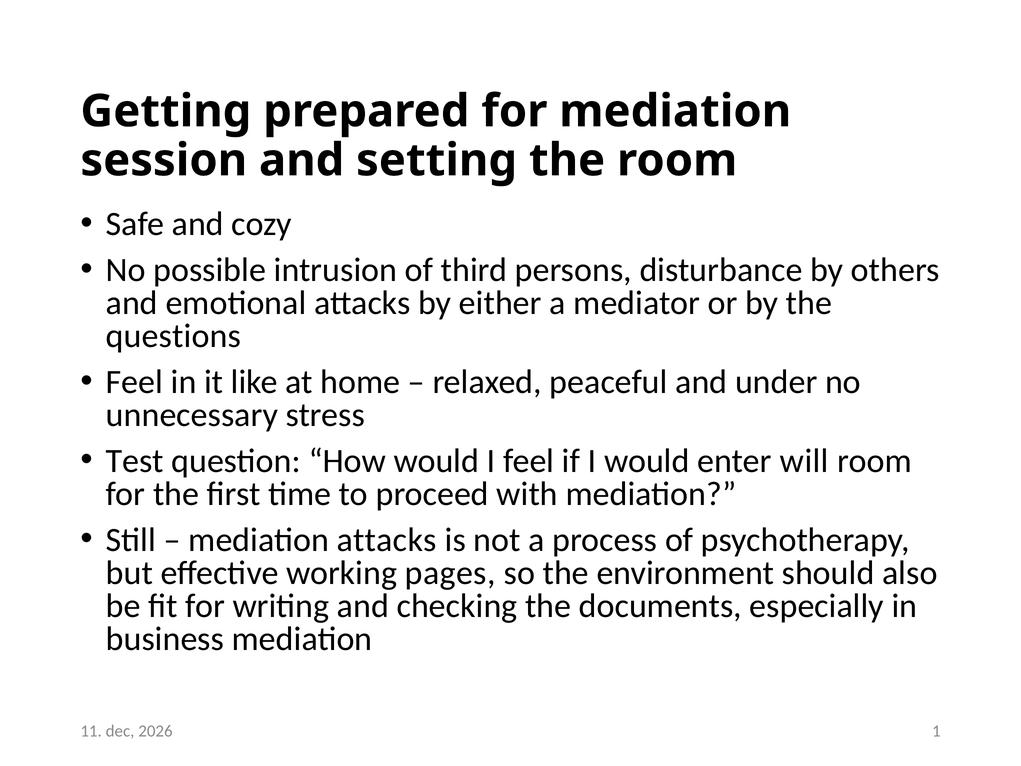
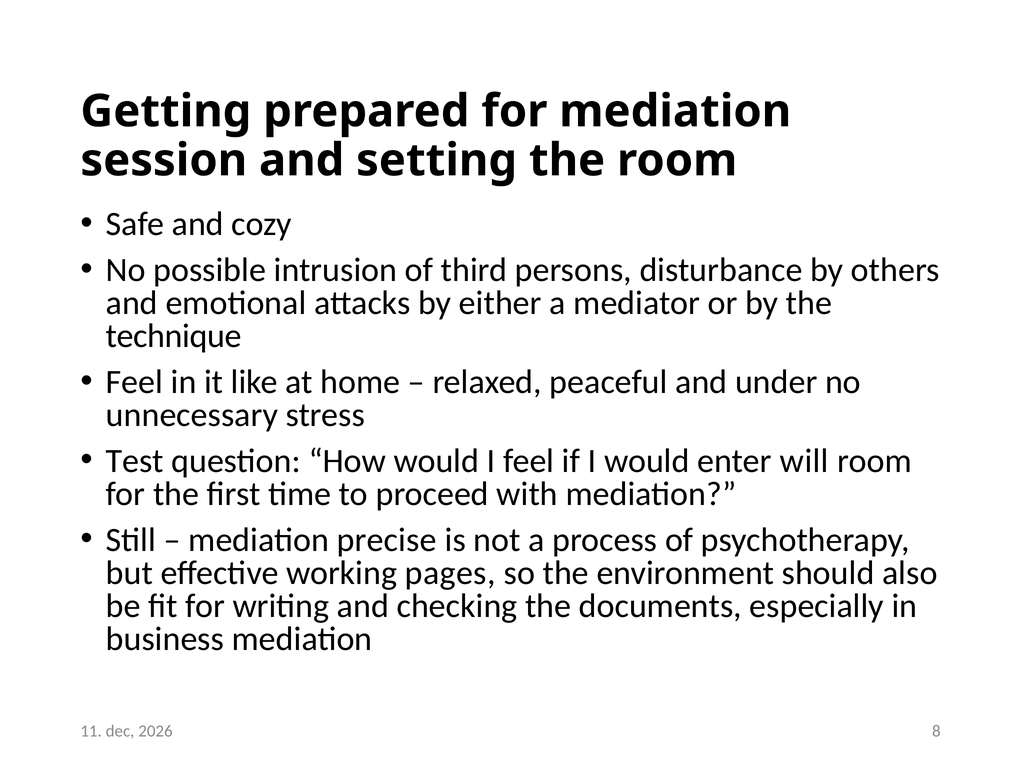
questions: questions -> technique
mediation attacks: attacks -> precise
1: 1 -> 8
